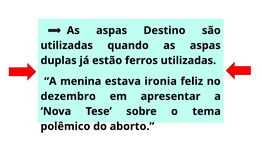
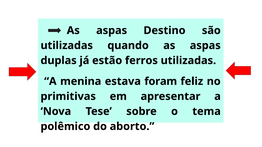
ironia: ironia -> foram
dezembro: dezembro -> primitivas
